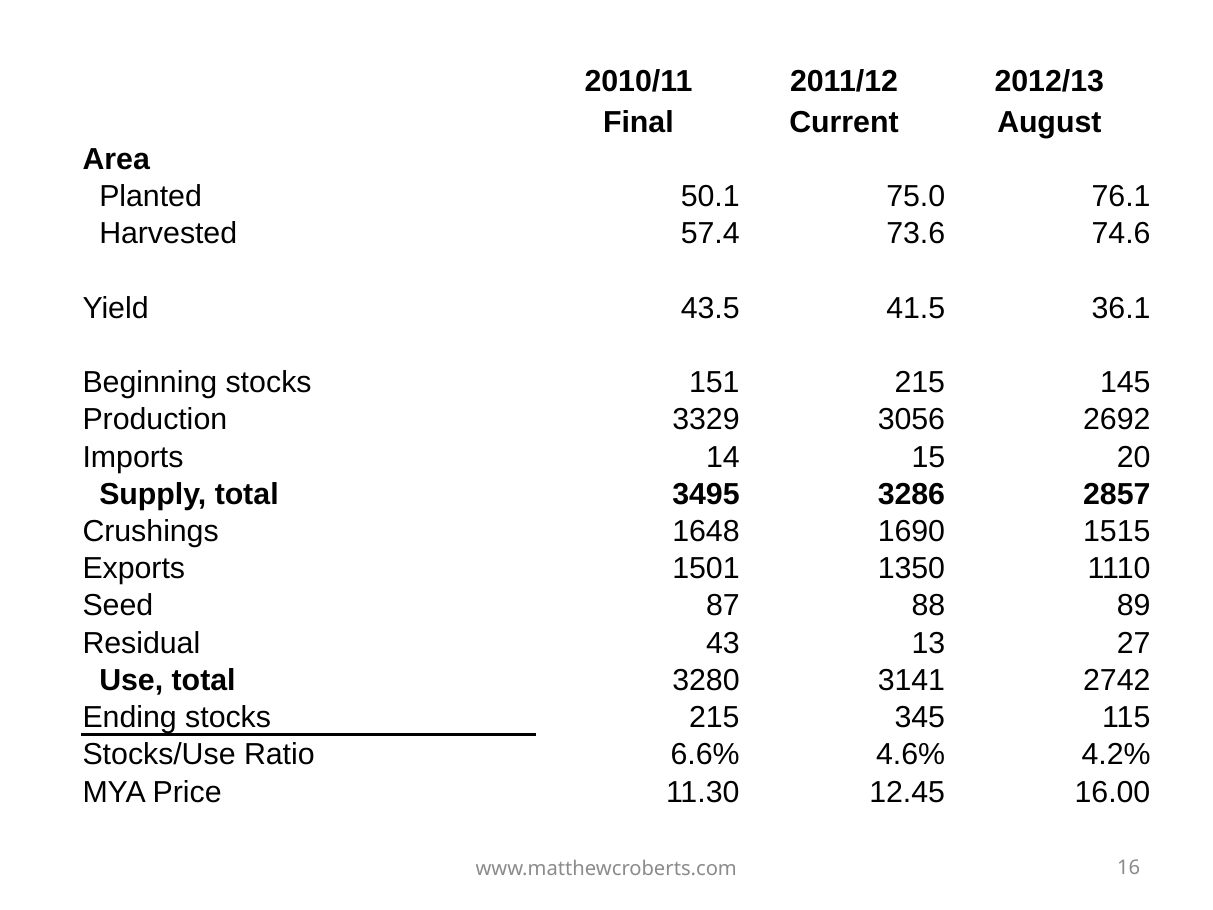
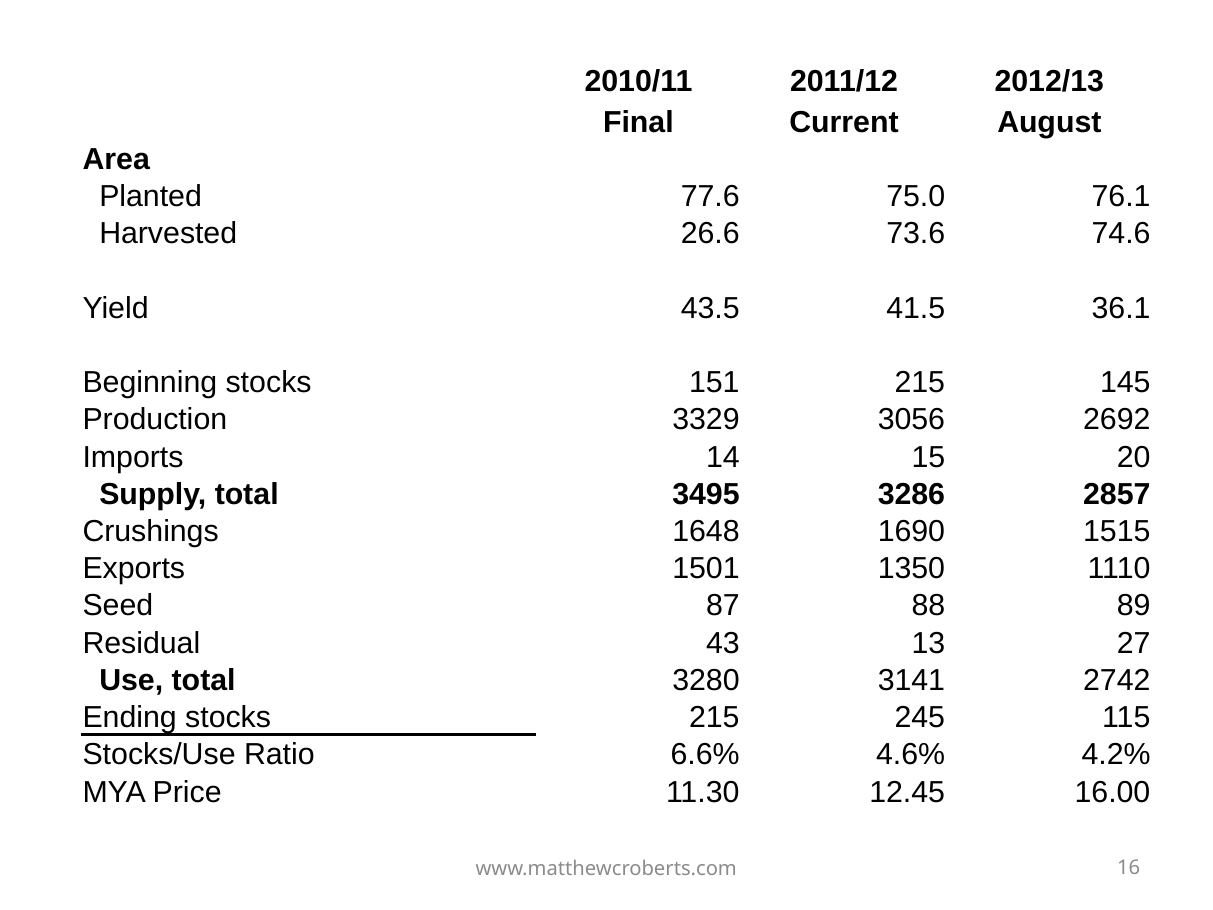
50.1: 50.1 -> 77.6
57.4: 57.4 -> 26.6
345: 345 -> 245
